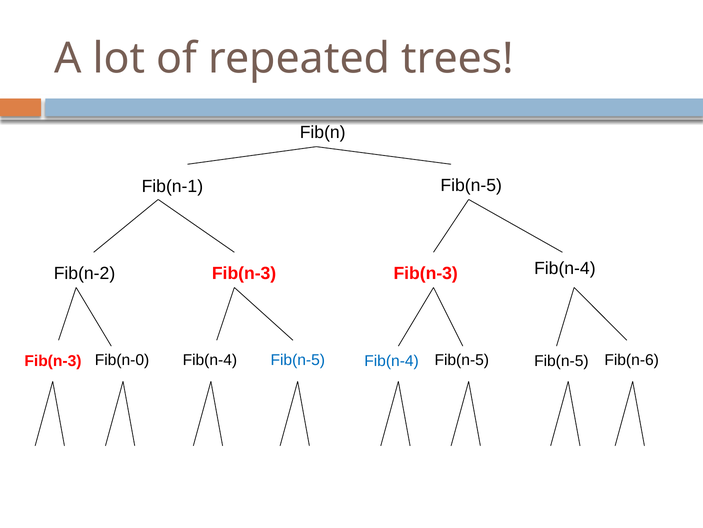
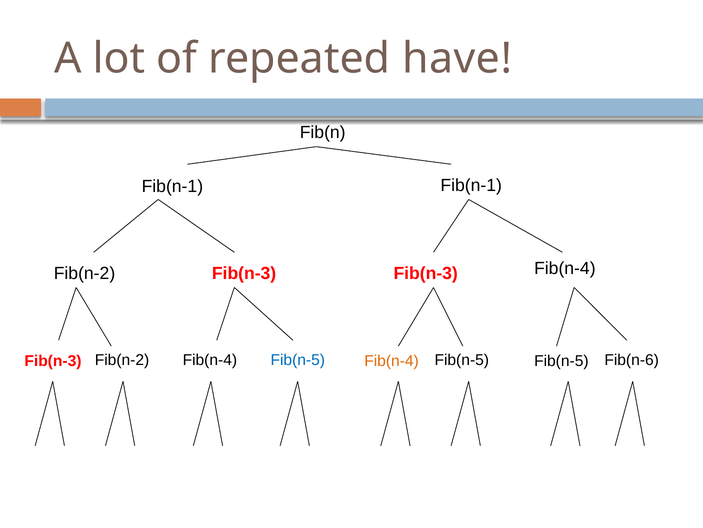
trees: trees -> have
Fib(n-1 Fib(n-5: Fib(n-5 -> Fib(n-1
Fib(n-3 Fib(n-0: Fib(n-0 -> Fib(n-2
Fib(n-4 at (392, 361) colour: blue -> orange
